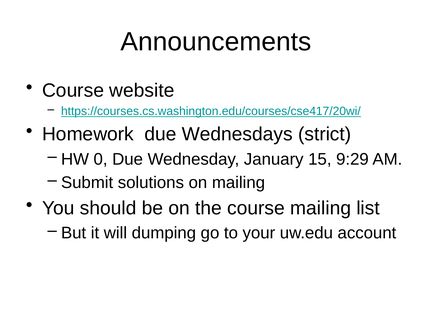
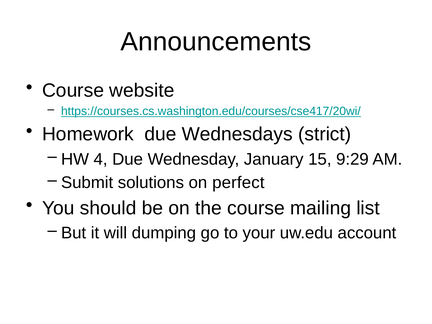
0: 0 -> 4
on mailing: mailing -> perfect
